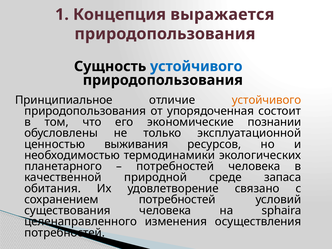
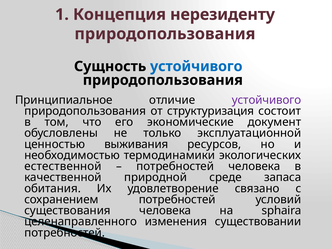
выражается: выражается -> нерезиденту
устойчивого at (267, 100) colour: orange -> purple
упорядоченная: упорядоченная -> структуризация
познании: познании -> документ
планетарного: планетарного -> естественной
осуществления: осуществления -> существовании
